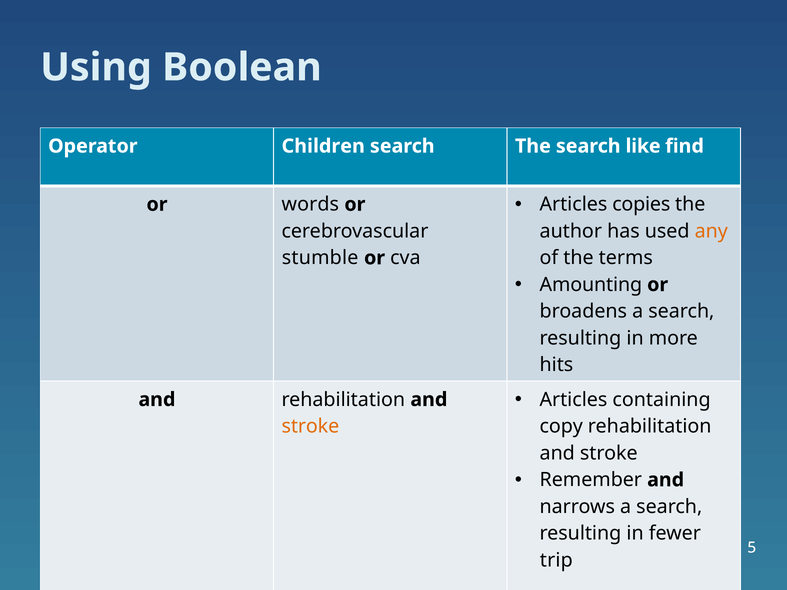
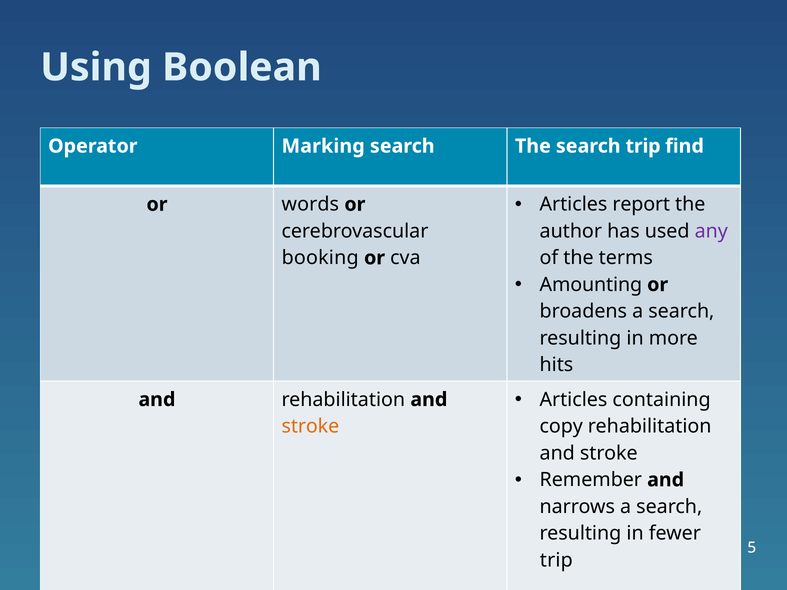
Children: Children -> Marking
search like: like -> trip
copies: copies -> report
any colour: orange -> purple
stumble: stumble -> booking
